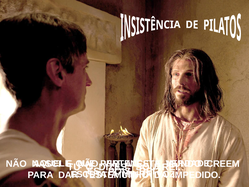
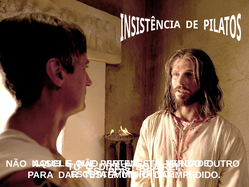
CREEM: CREEM -> OUTRO
